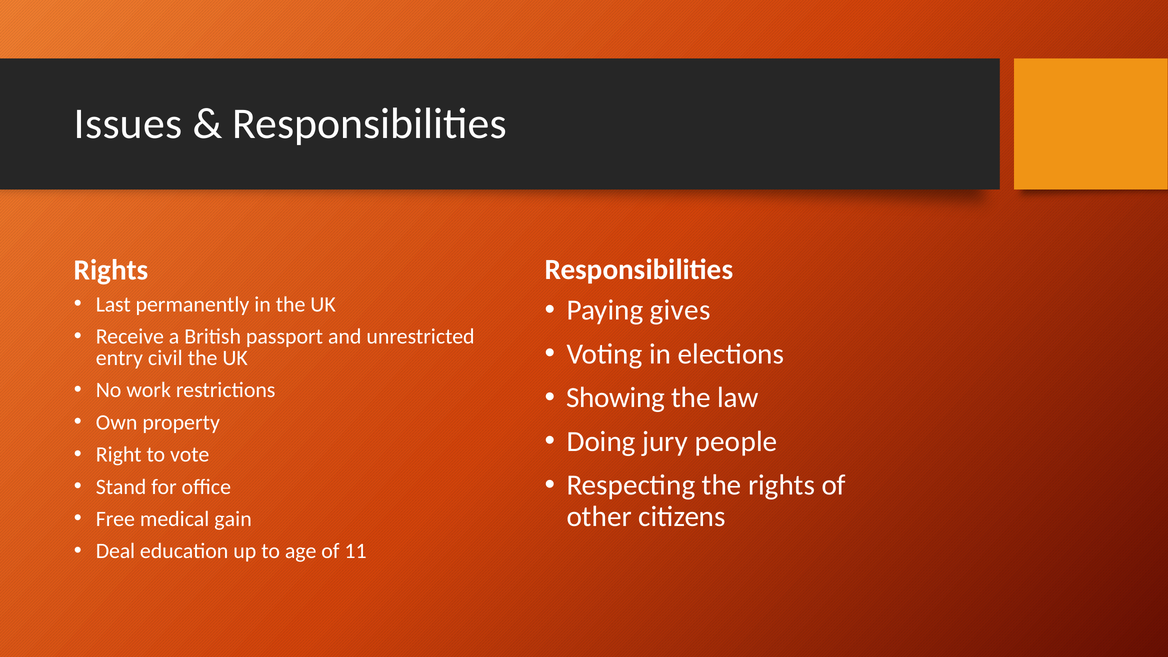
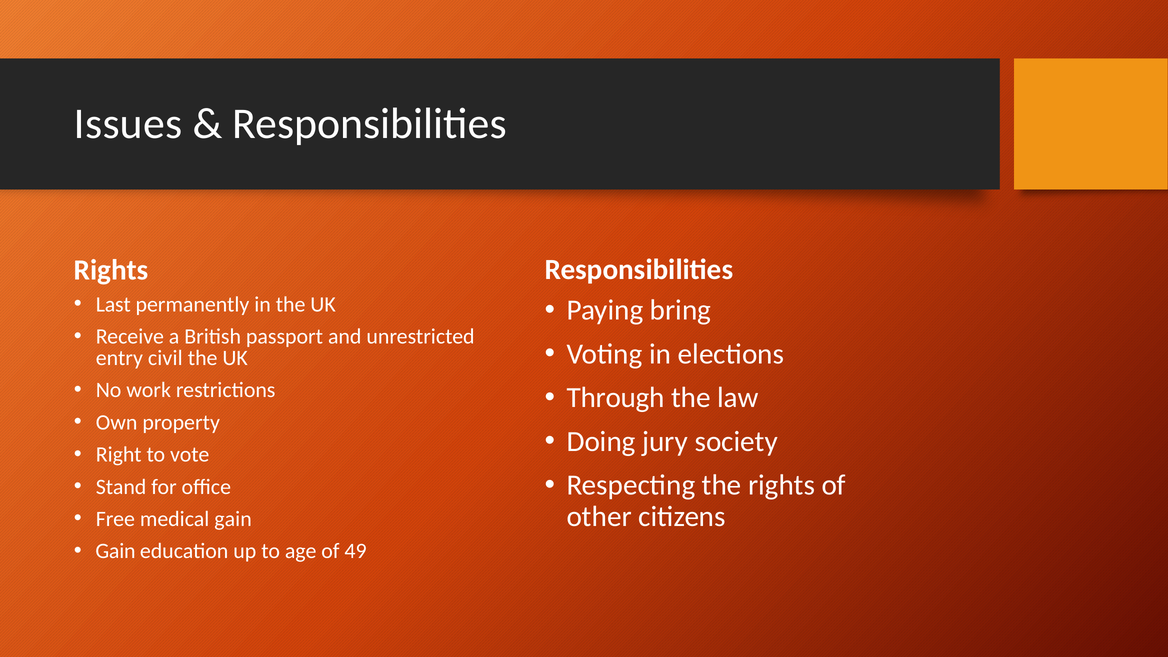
gives: gives -> bring
Showing: Showing -> Through
people: people -> society
Deal at (115, 551): Deal -> Gain
11: 11 -> 49
